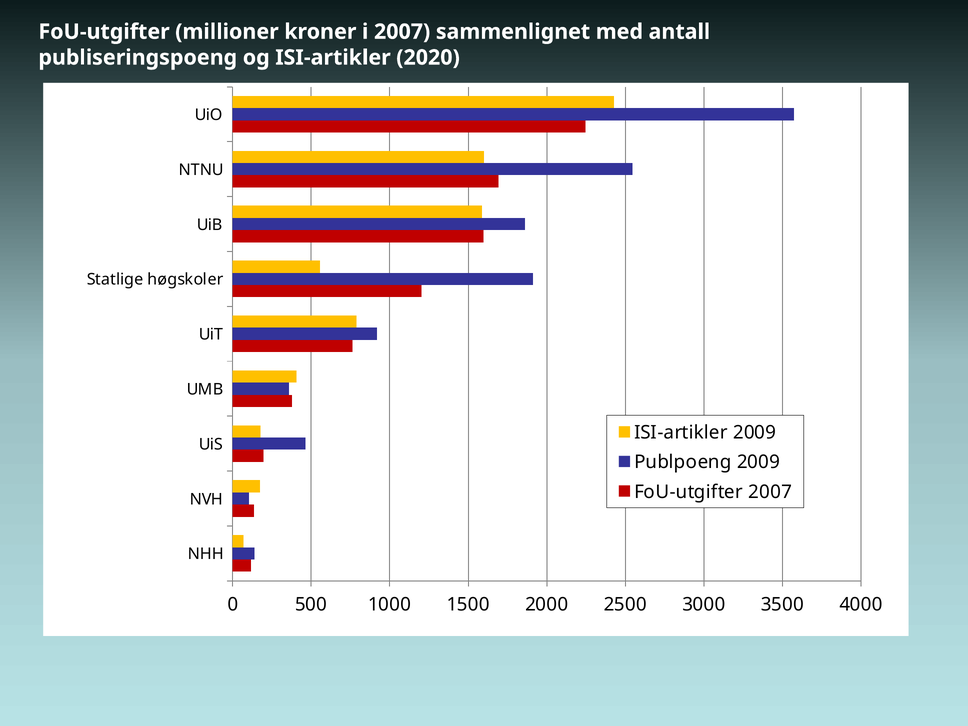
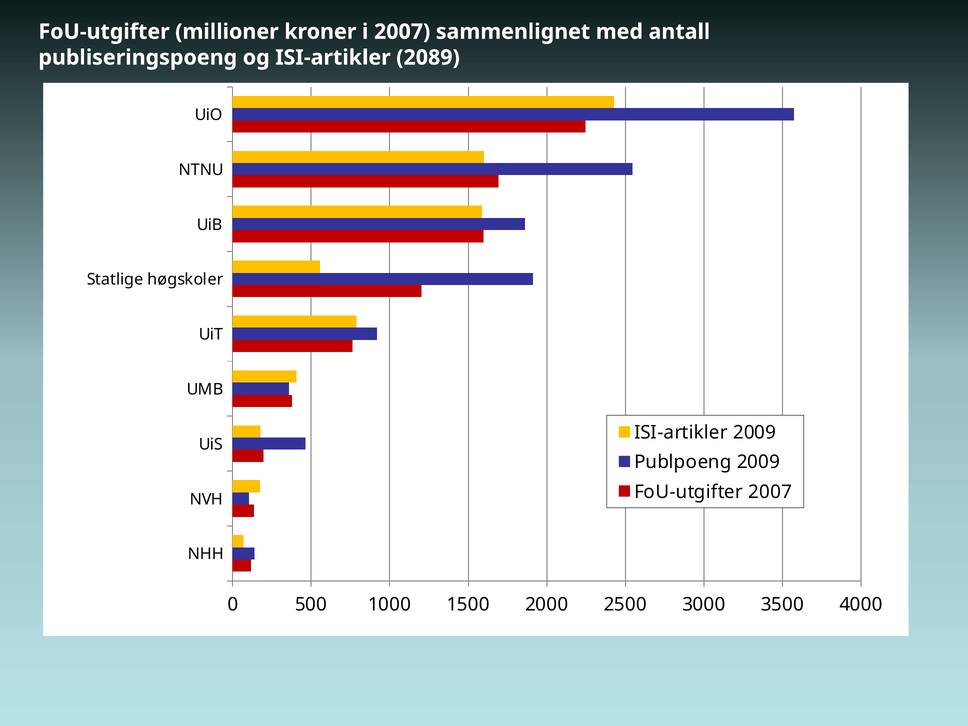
2020: 2020 -> 2089
